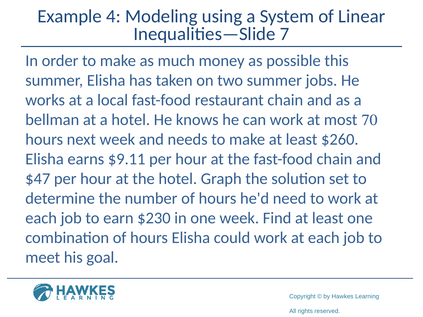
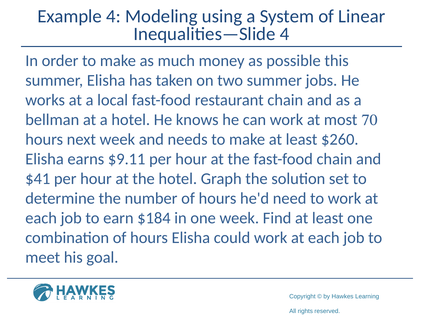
Inequalities—Slide 7: 7 -> 4
$47: $47 -> $41
$230: $230 -> $184
